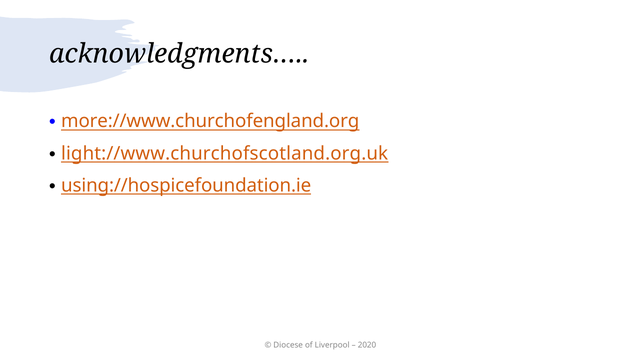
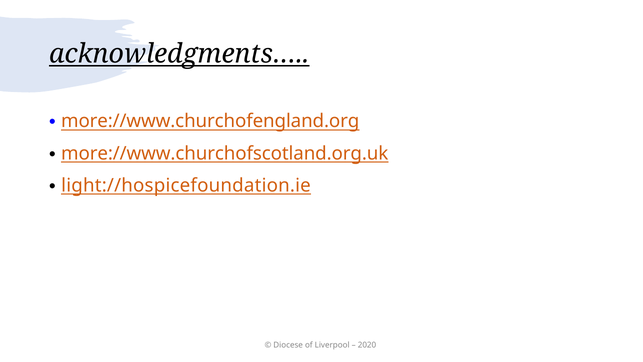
acknowledgments… underline: none -> present
light://www.churchofscotland.org.uk: light://www.churchofscotland.org.uk -> more://www.churchofscotland.org.uk
using://hospicefoundation.ie: using://hospicefoundation.ie -> light://hospicefoundation.ie
